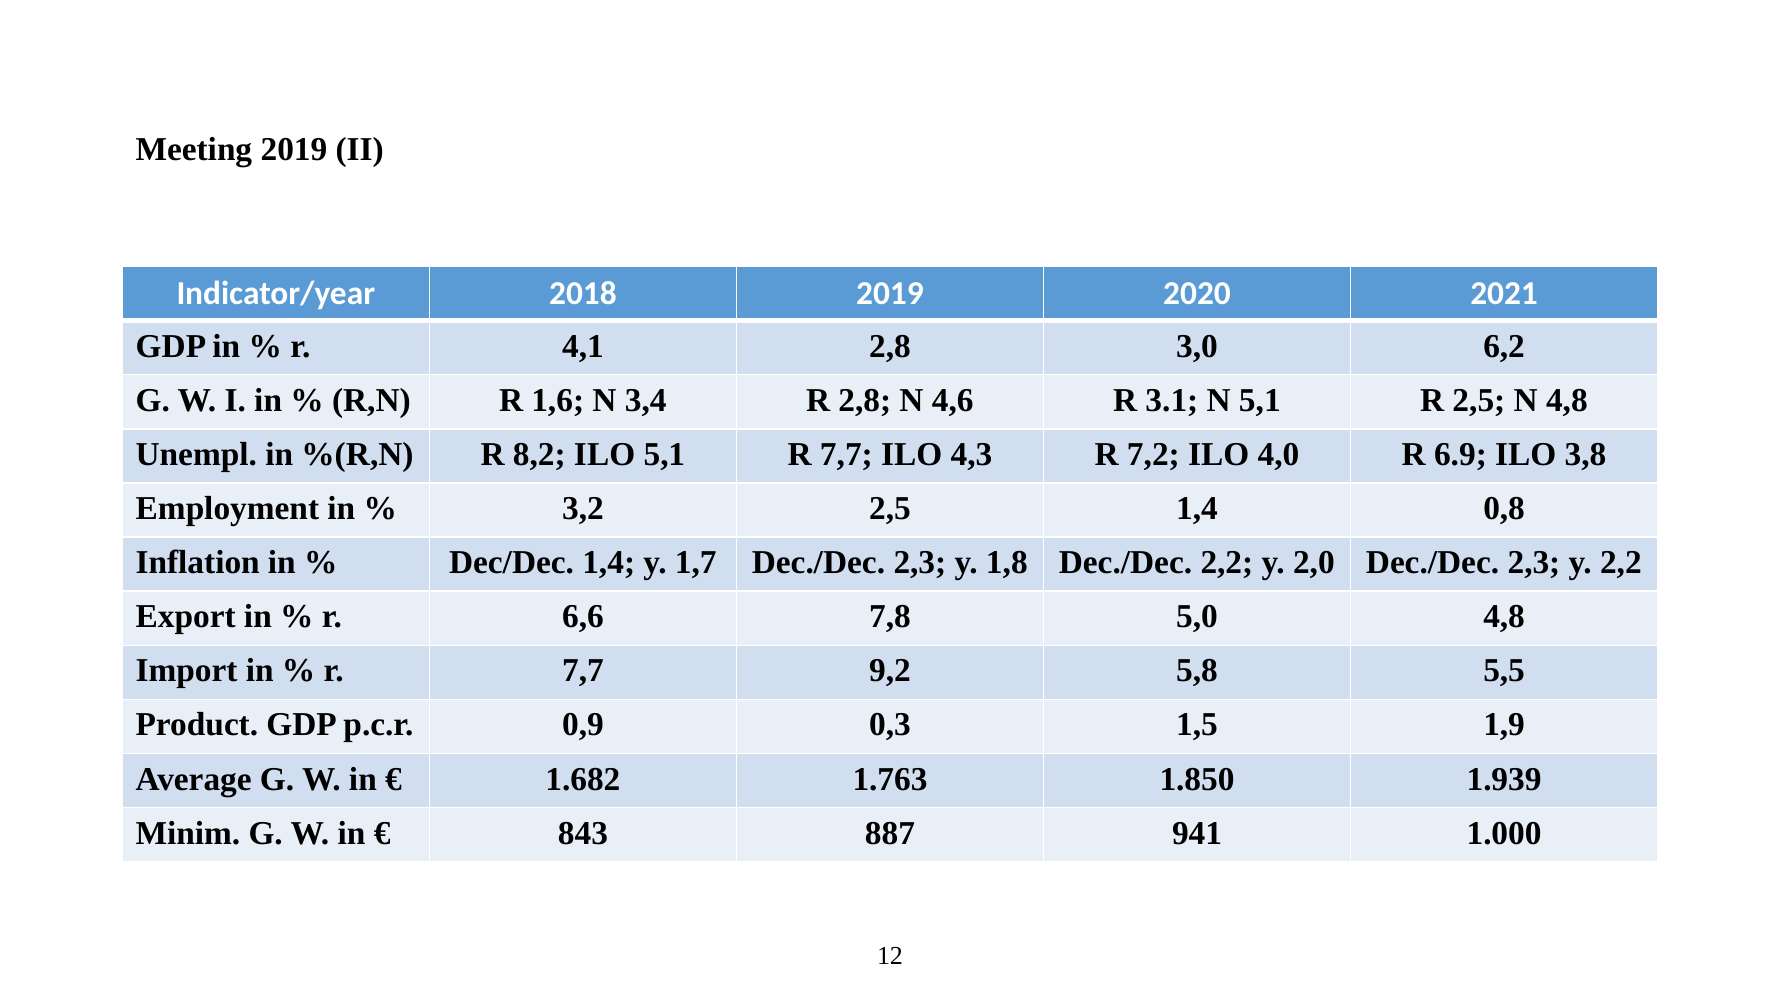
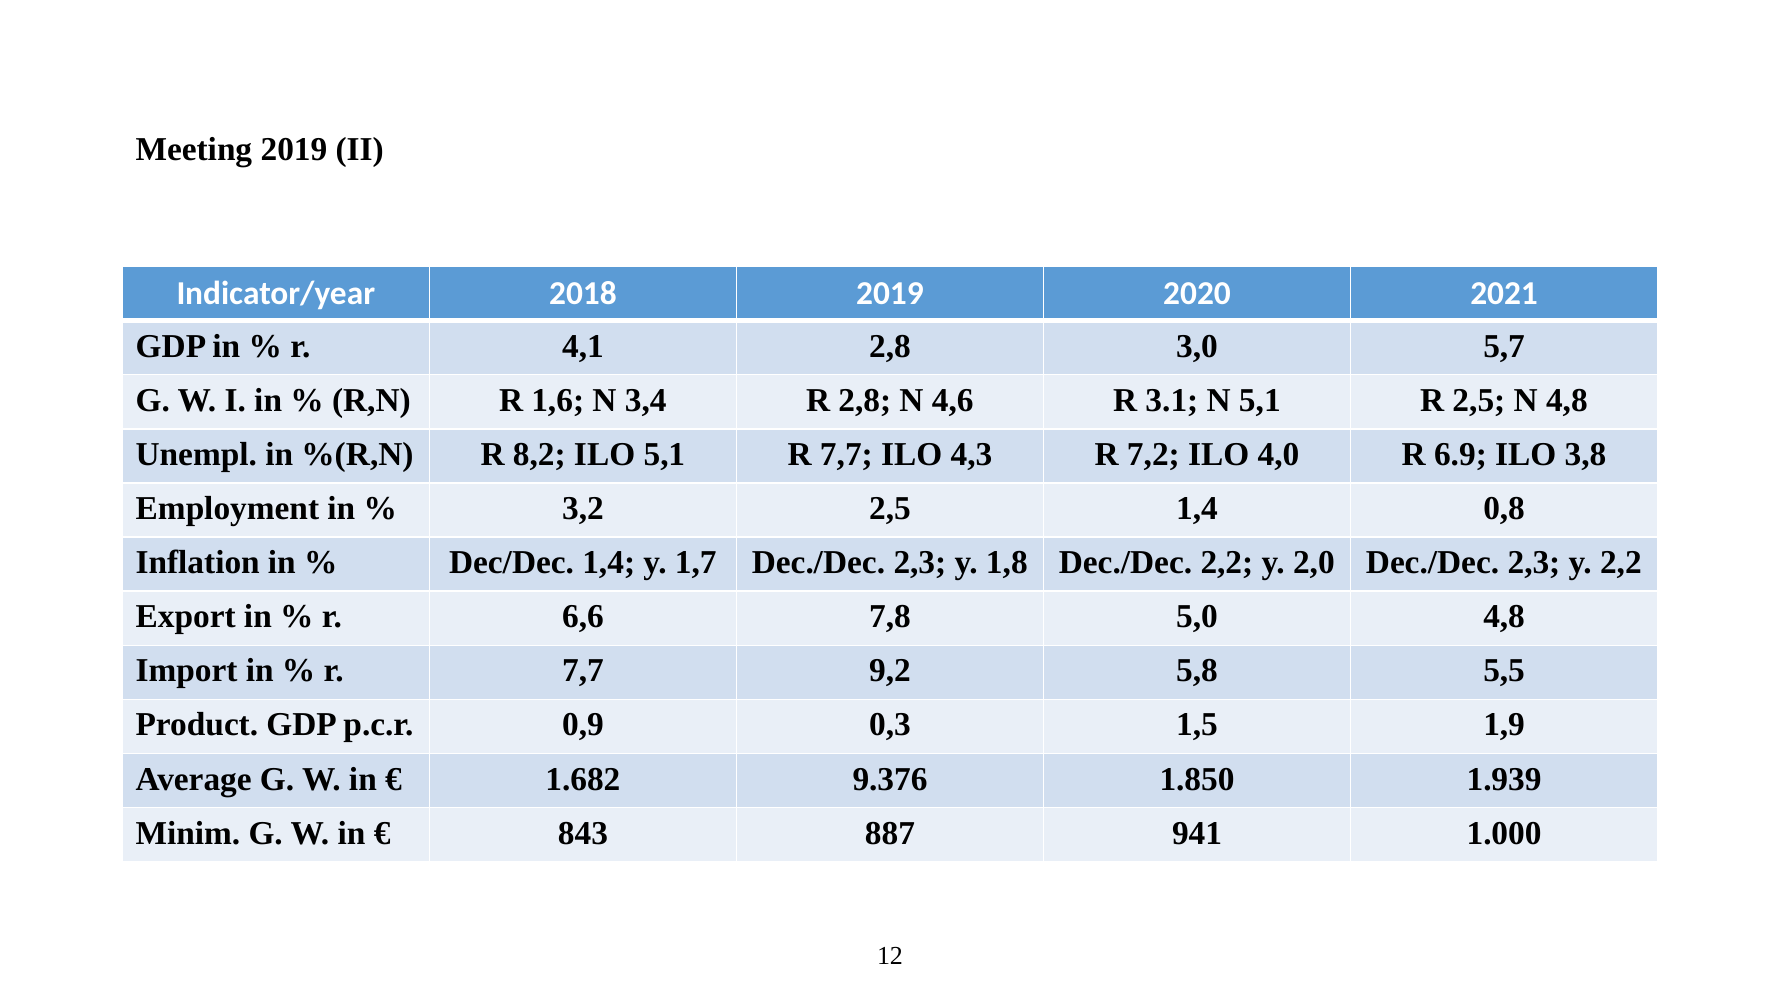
6,2: 6,2 -> 5,7
1.763: 1.763 -> 9.376
